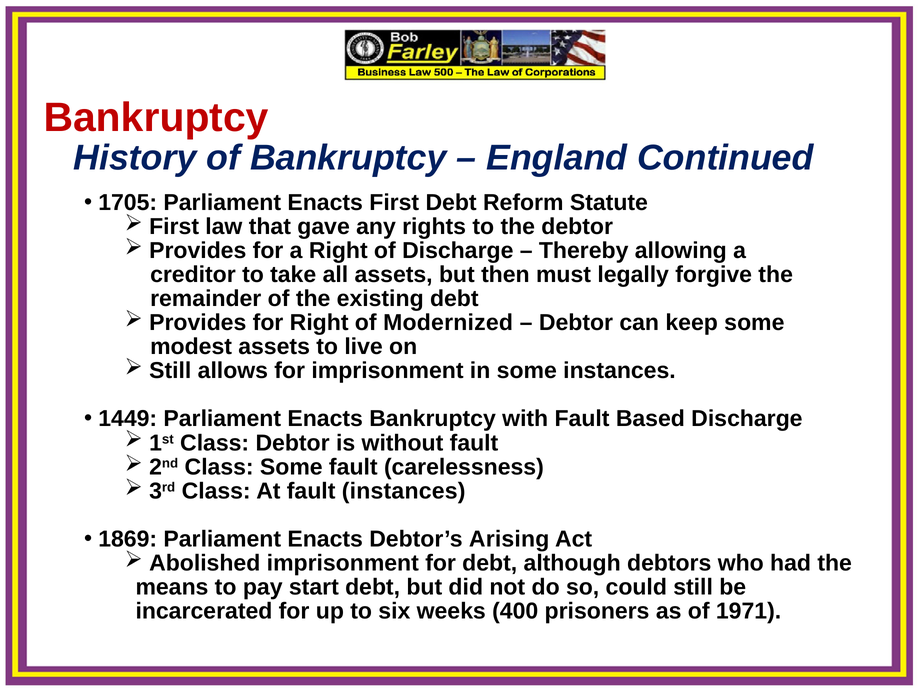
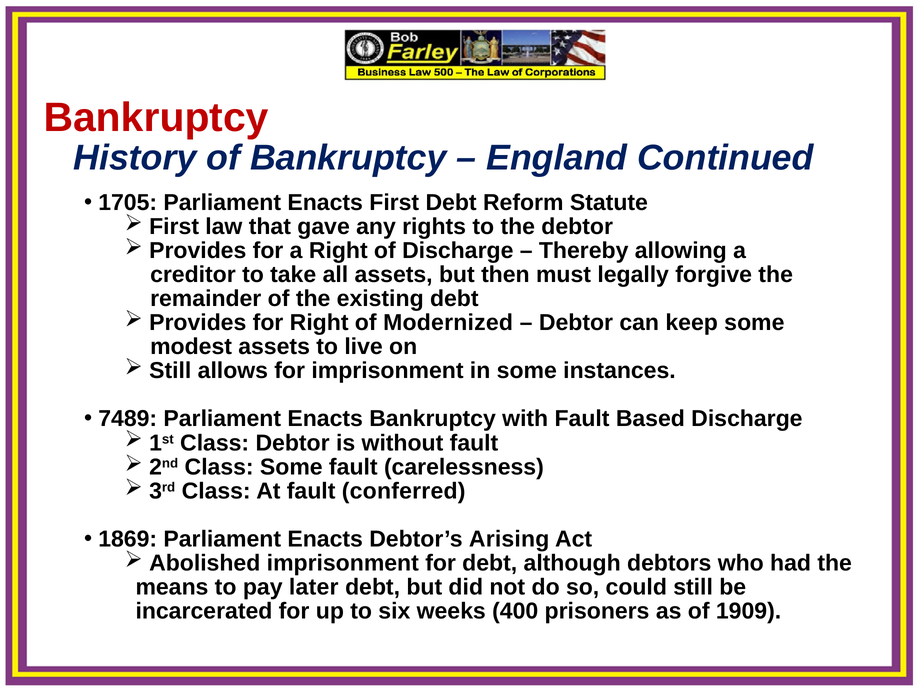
1449: 1449 -> 7489
fault instances: instances -> conferred
start: start -> later
1971: 1971 -> 1909
